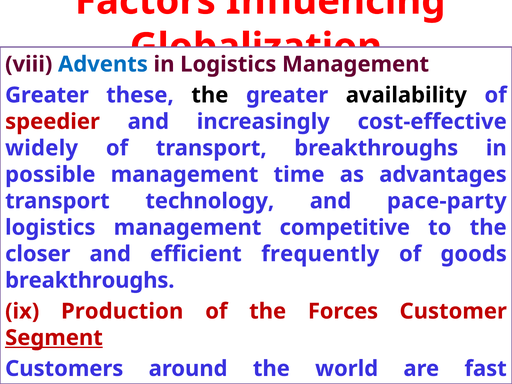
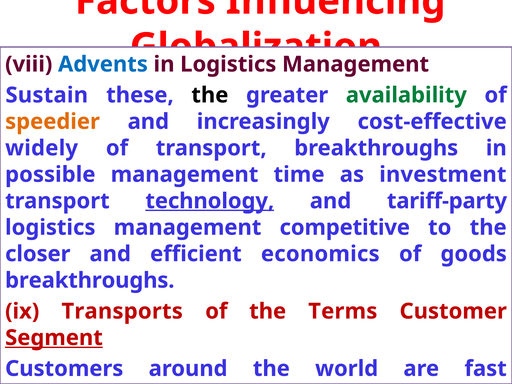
Greater at (47, 95): Greater -> Sustain
availability colour: black -> green
speedier colour: red -> orange
advantages: advantages -> investment
technology underline: none -> present
pace-party: pace-party -> tariff-party
frequently: frequently -> economics
Production: Production -> Transports
the Forces: Forces -> Terms
